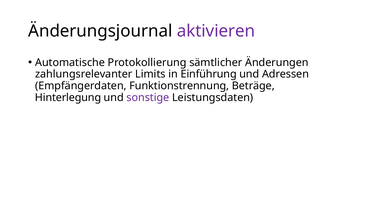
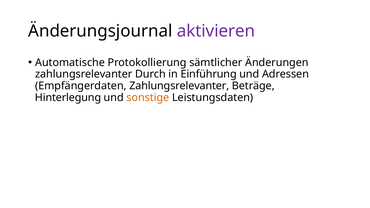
Limits: Limits -> Durch
Empfängerdaten Funktionstrennung: Funktionstrennung -> Zahlungsrelevanter
sonstige colour: purple -> orange
